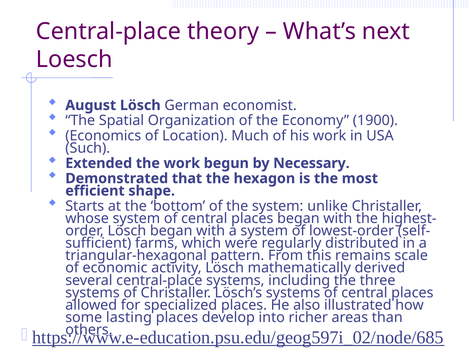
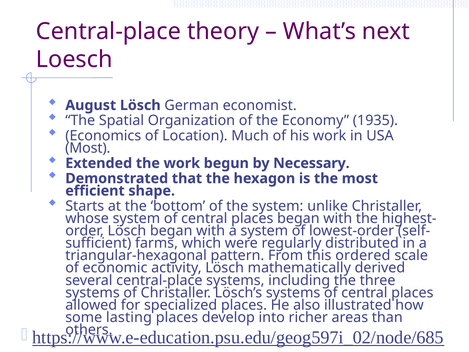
1900: 1900 -> 1935
Such at (88, 148): Such -> Most
remains: remains -> ordered
